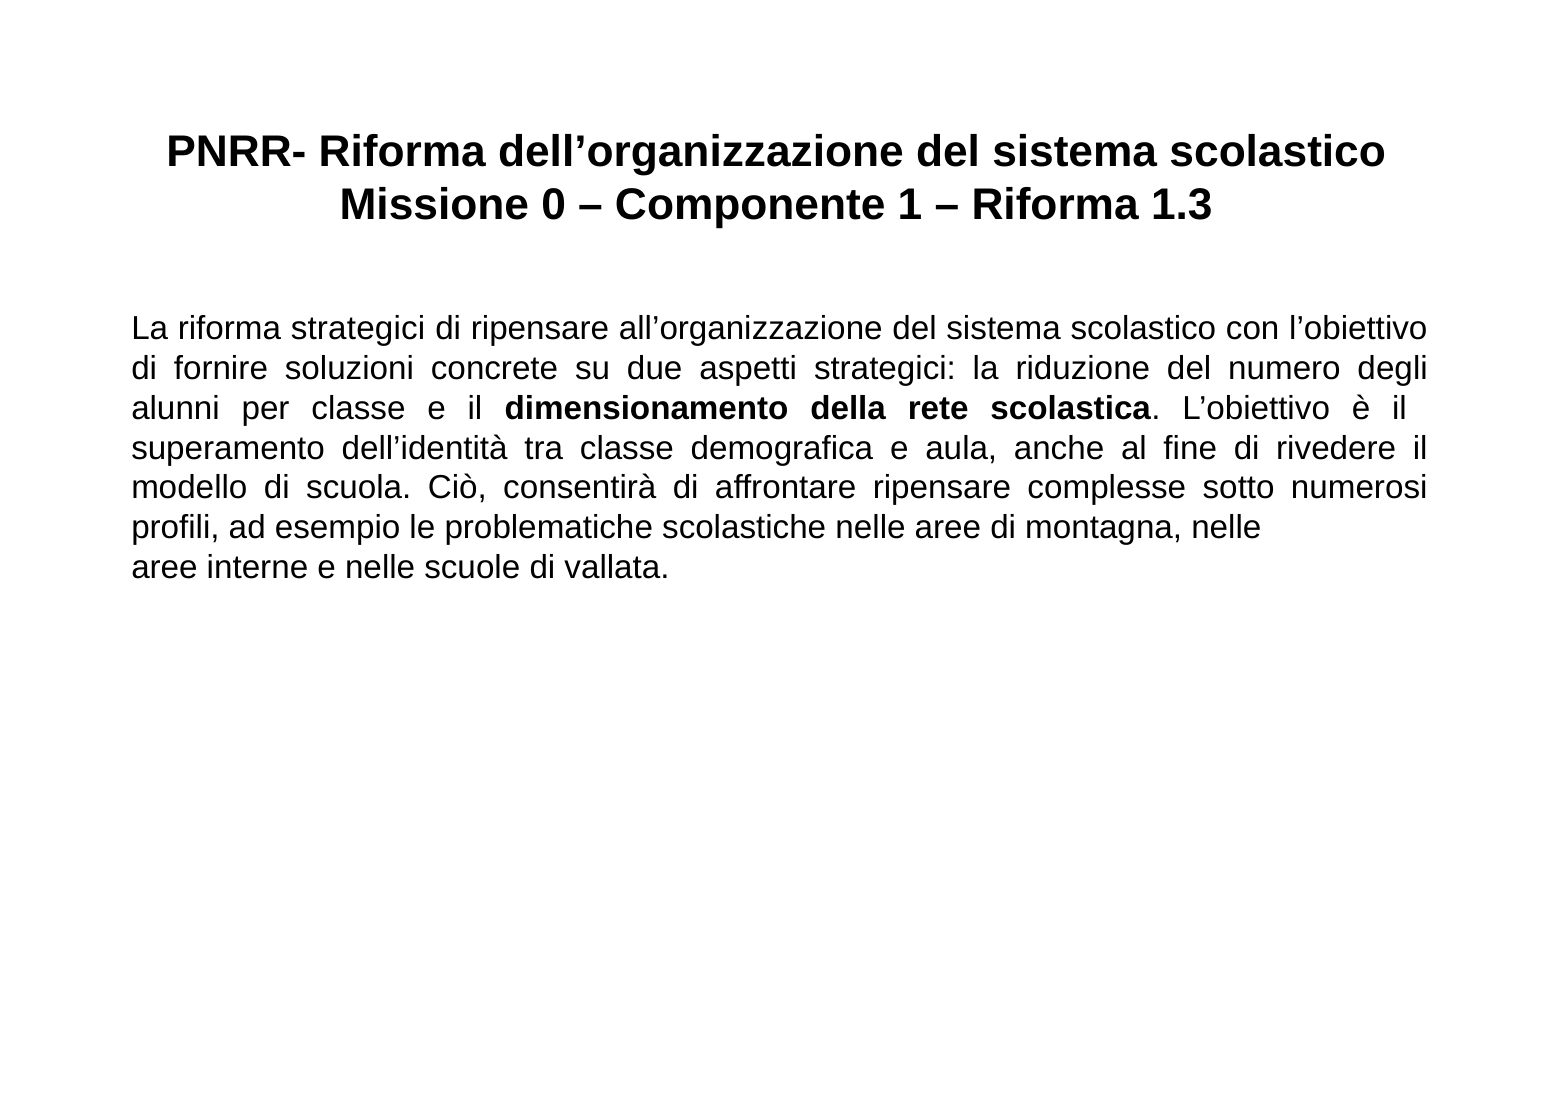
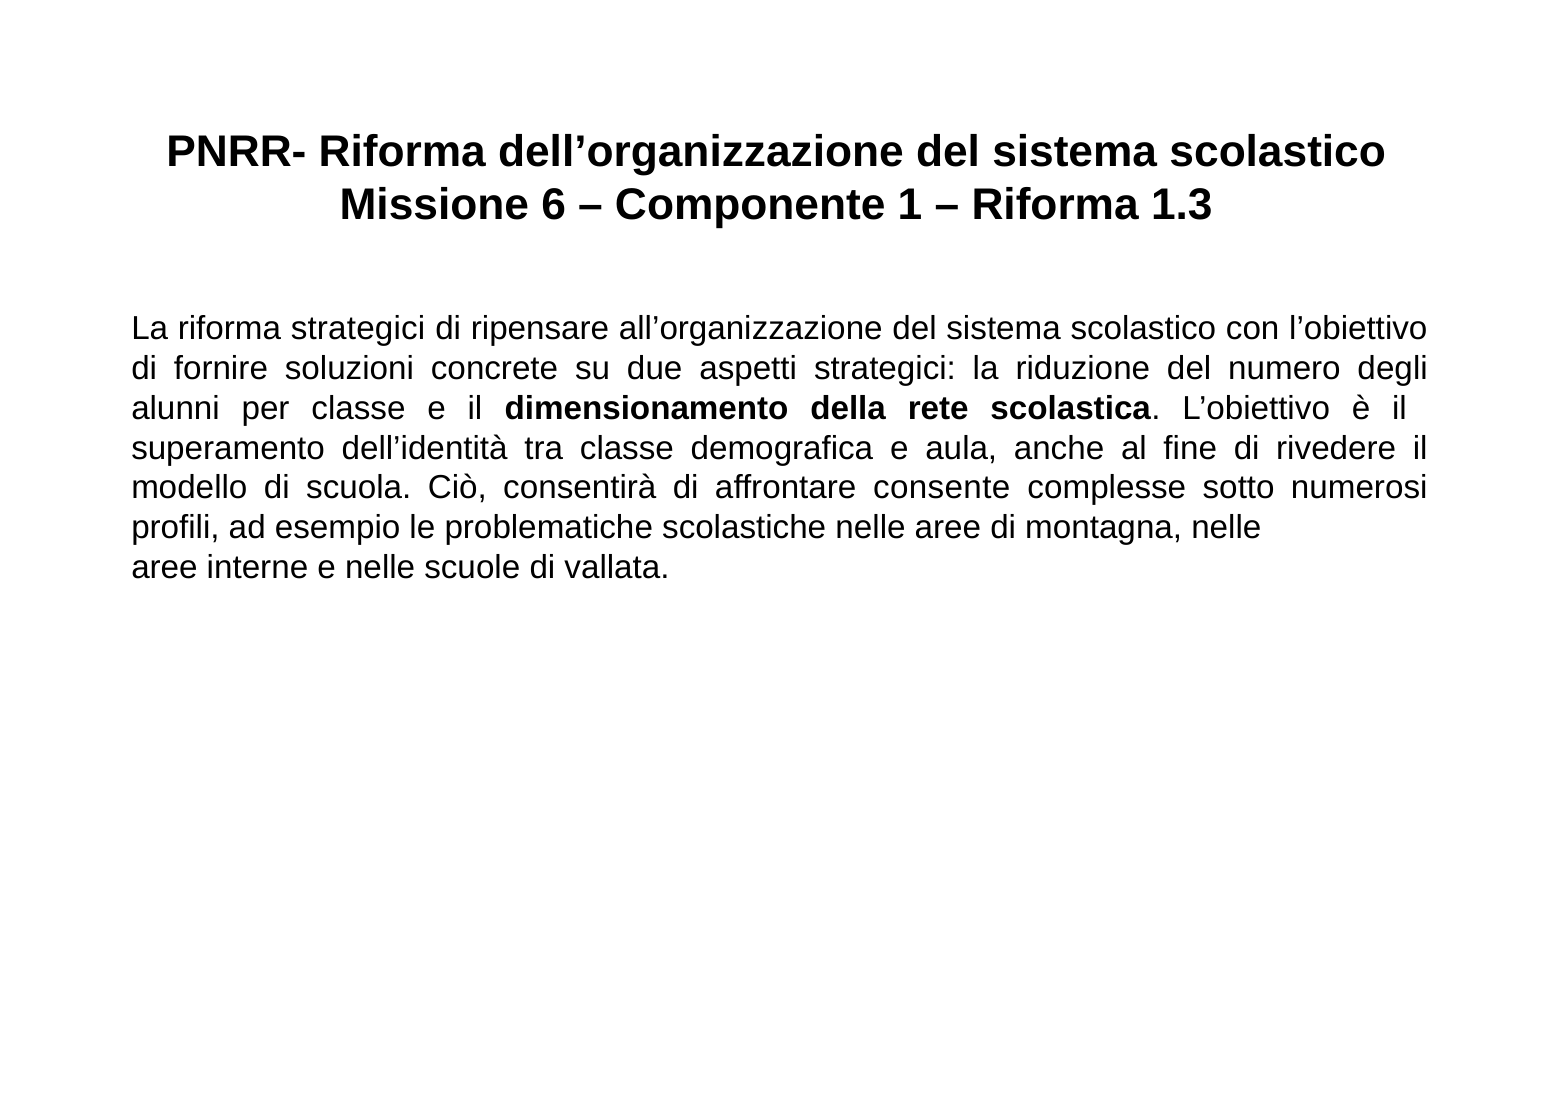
0: 0 -> 6
affrontare ripensare: ripensare -> consente
